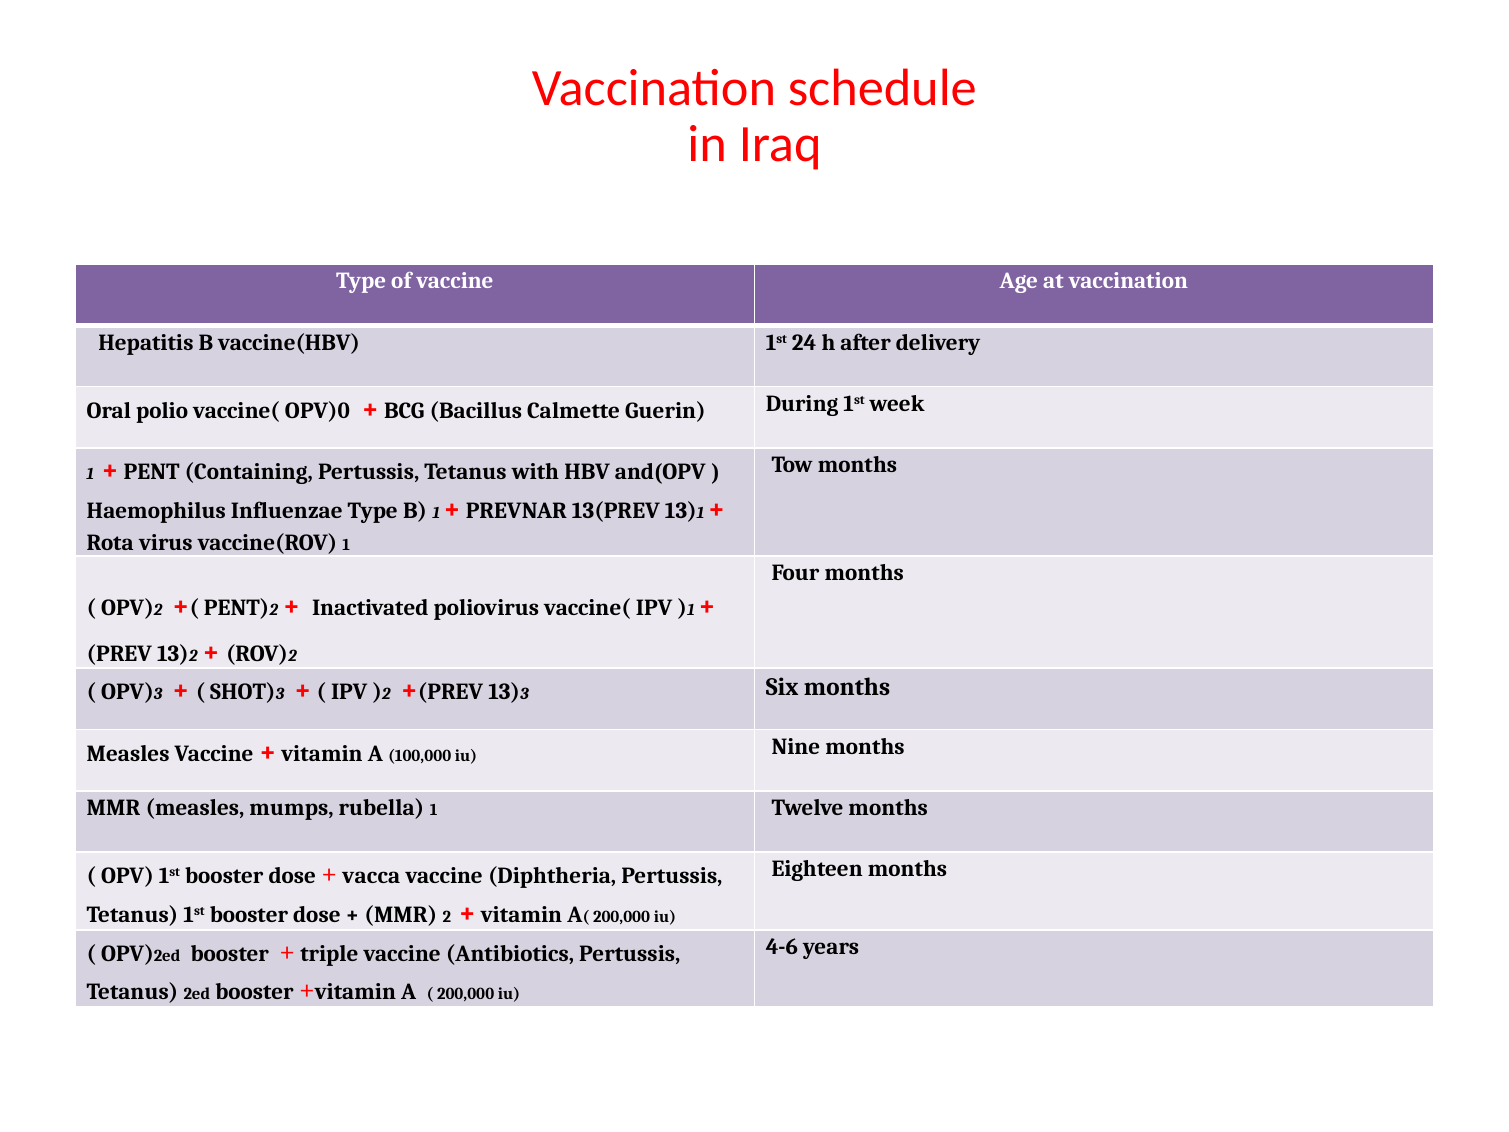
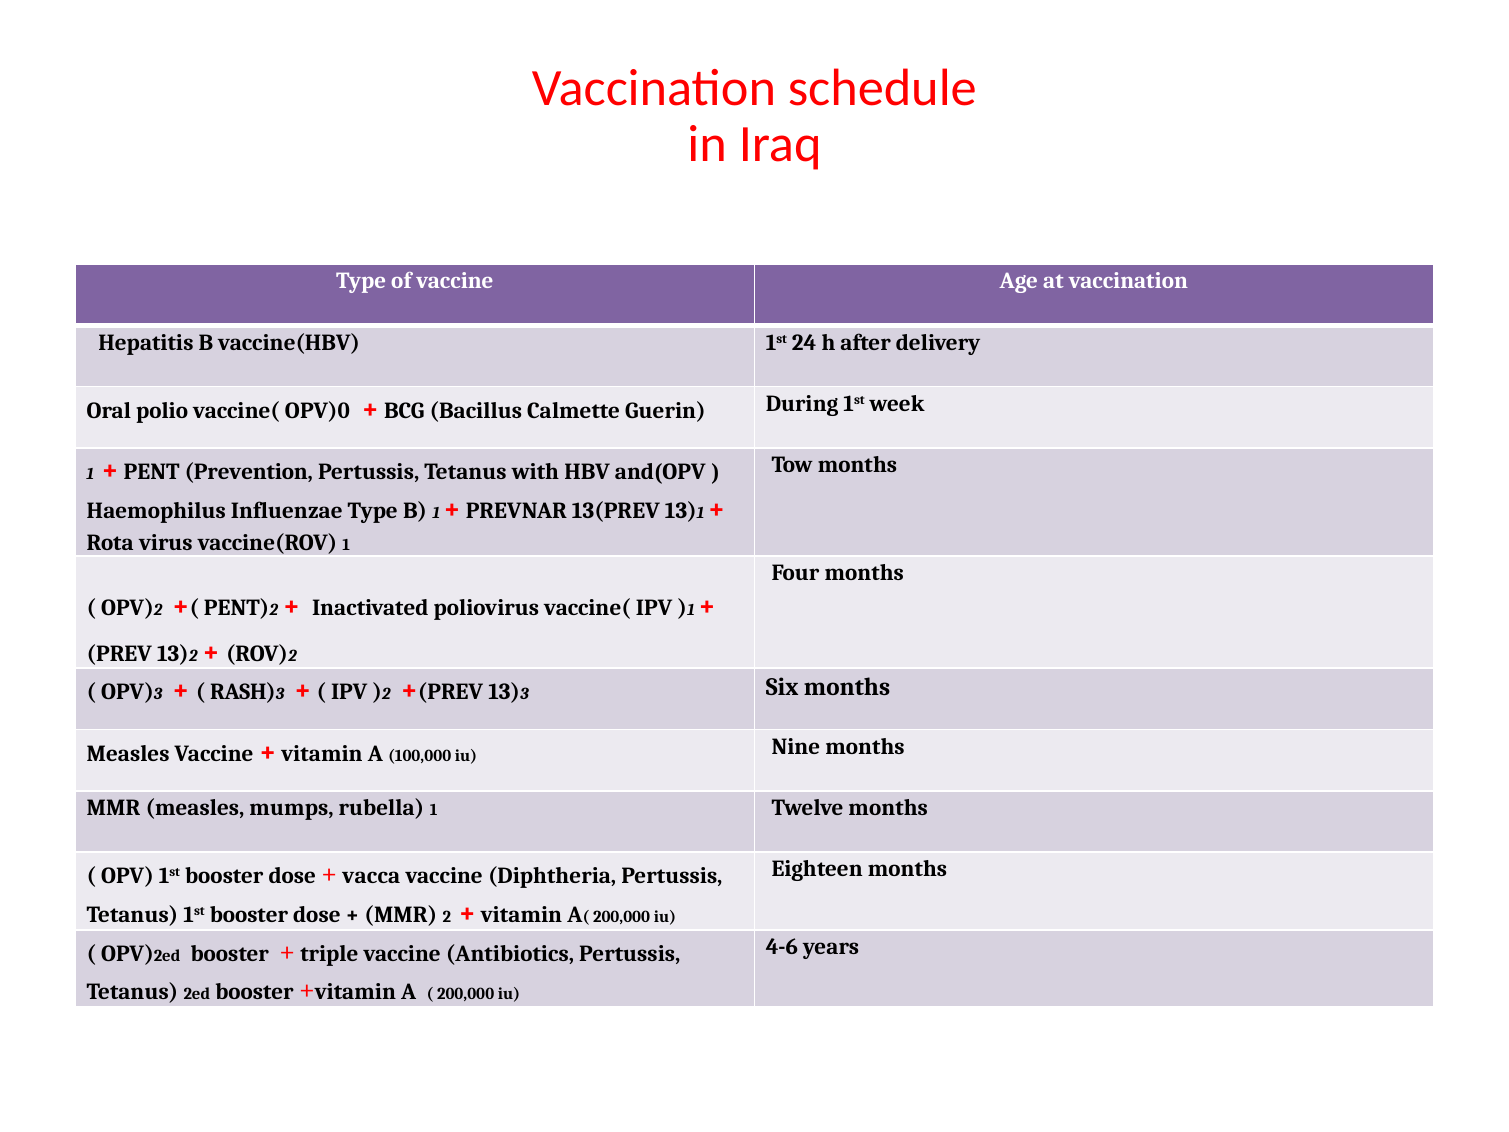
Containing: Containing -> Prevention
SHOT: SHOT -> RASH
